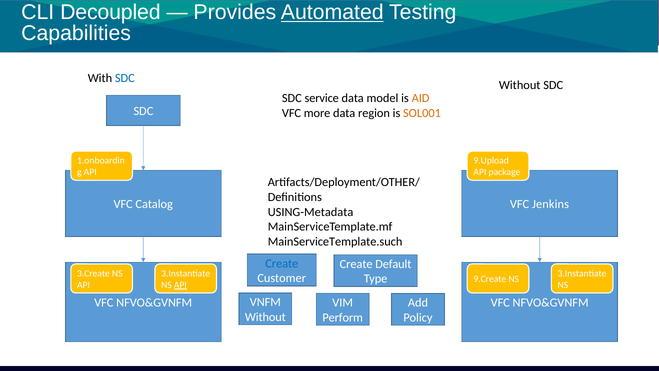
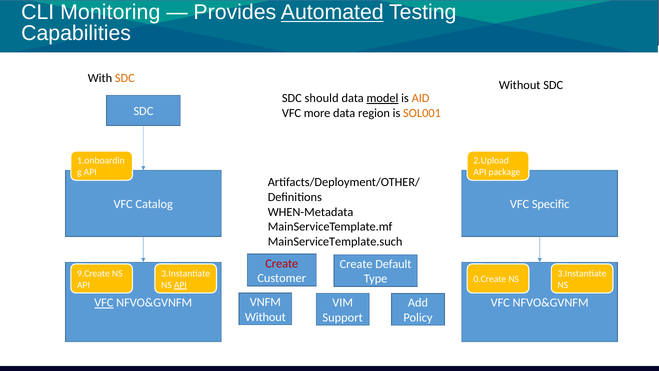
Decoupled: Decoupled -> Monitoring
SDC at (125, 78) colour: blue -> orange
service: service -> should
model underline: none -> present
9.Upload: 9.Upload -> 2.Upload
Jenkins: Jenkins -> Specific
USING-Metadata: USING-Metadata -> WHEN-Metadata
Create at (282, 263) colour: blue -> red
3.Create: 3.Create -> 9.Create
9.Create: 9.Create -> 0.Create
VFC at (104, 302) underline: none -> present
Perform: Perform -> Support
